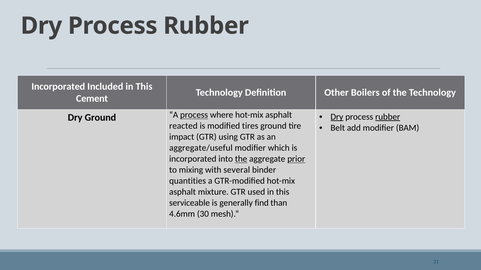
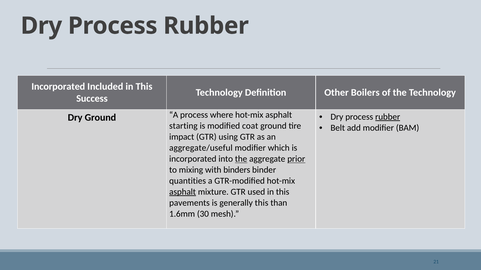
Cement: Cement -> Success
Dry at (337, 117) underline: present -> none
process at (194, 115) underline: present -> none
reacted: reacted -> starting
tires: tires -> coat
several: several -> binders
asphalt at (183, 192) underline: none -> present
serviceable: serviceable -> pavements
generally find: find -> this
4.6mm: 4.6mm -> 1.6mm
